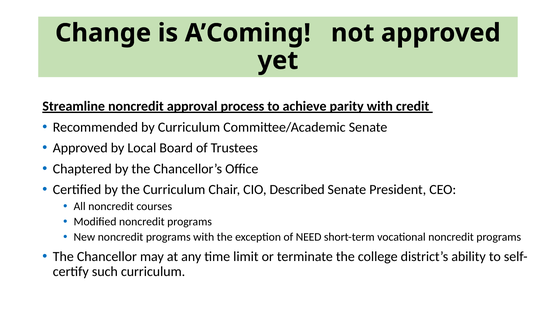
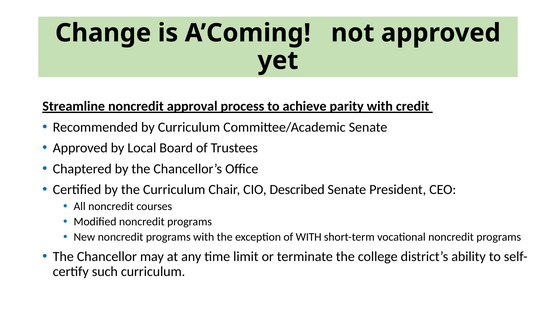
of NEED: NEED -> WITH
